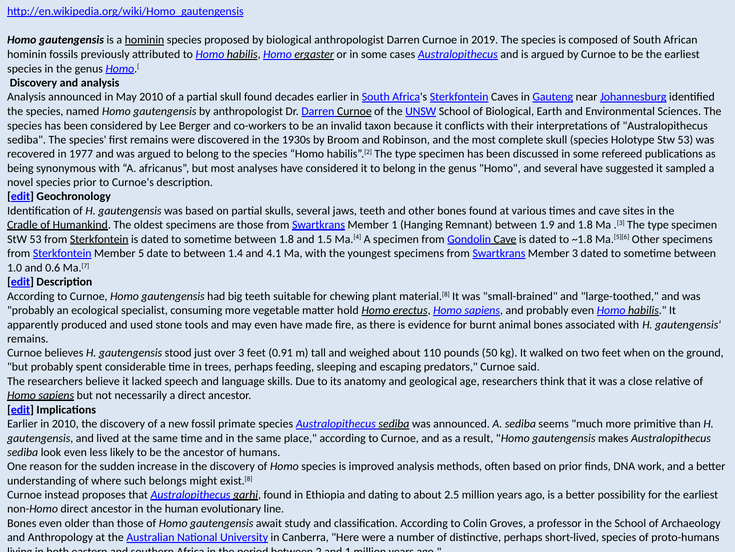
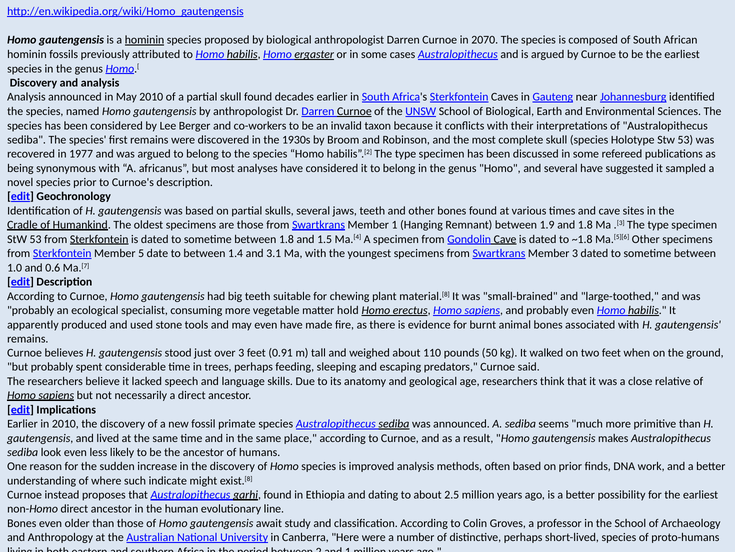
2019: 2019 -> 2070
4.1: 4.1 -> 3.1
belongs: belongs -> indicate
